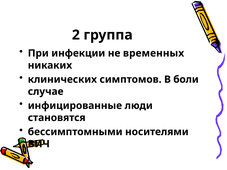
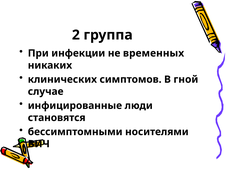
боли: боли -> гной
